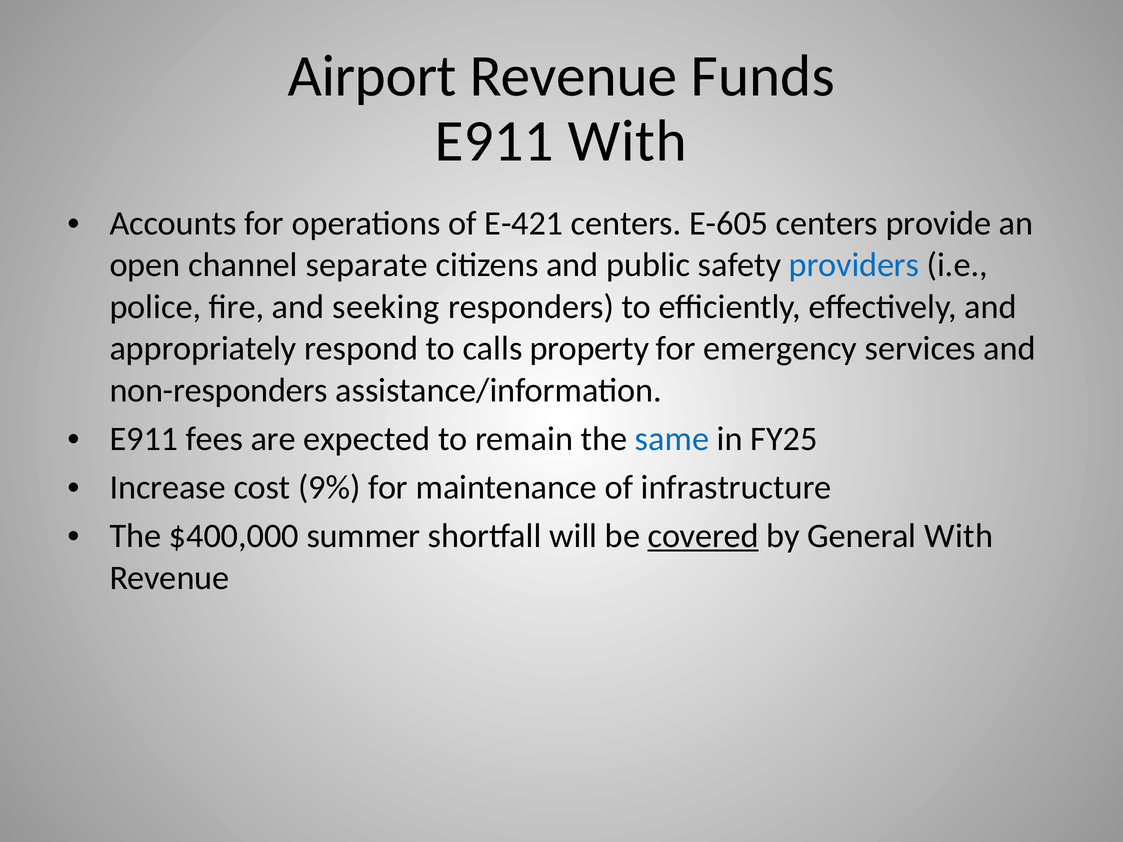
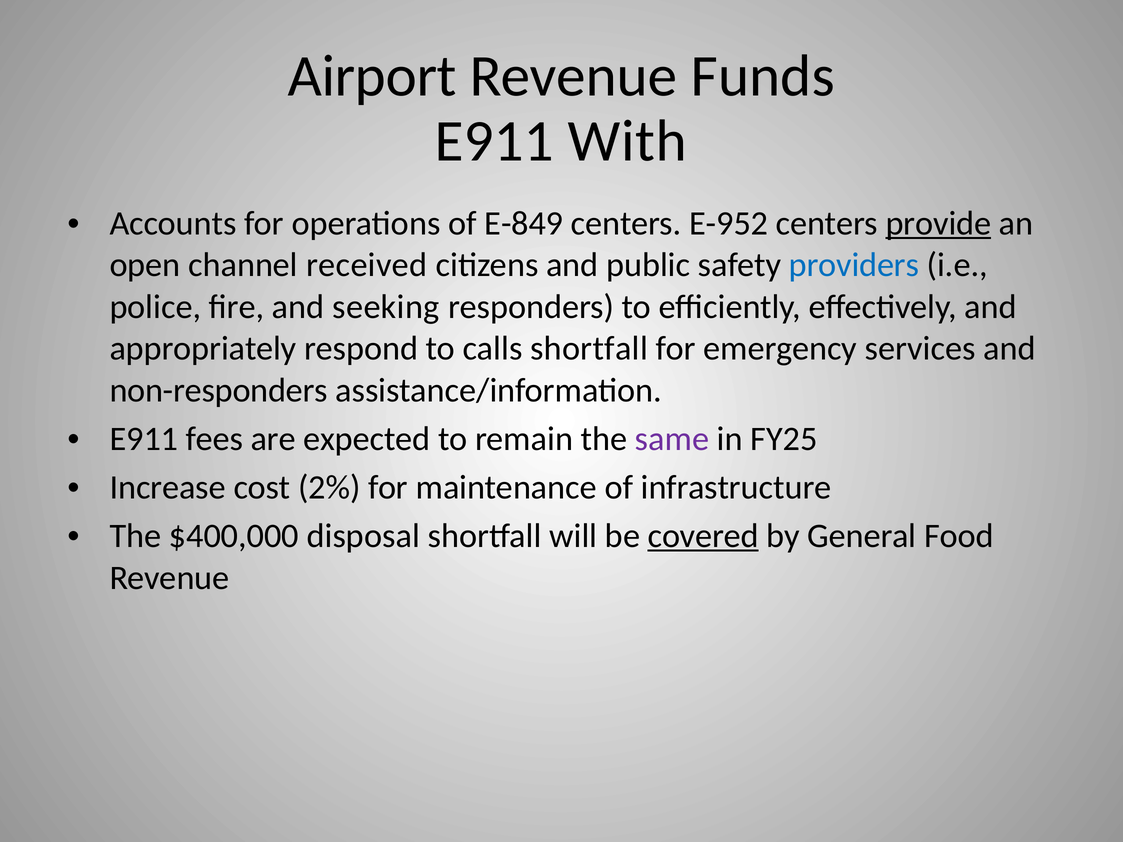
E-421: E-421 -> E-849
E-605: E-605 -> E-952
provide underline: none -> present
separate: separate -> received
calls property: property -> shortfall
same colour: blue -> purple
9%: 9% -> 2%
summer: summer -> disposal
General With: With -> Food
